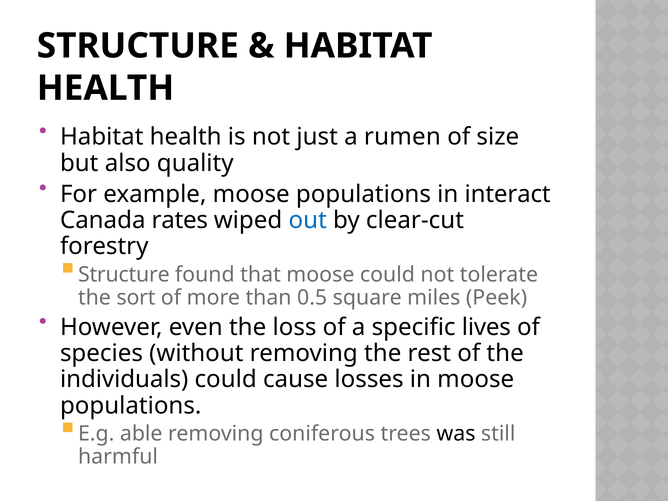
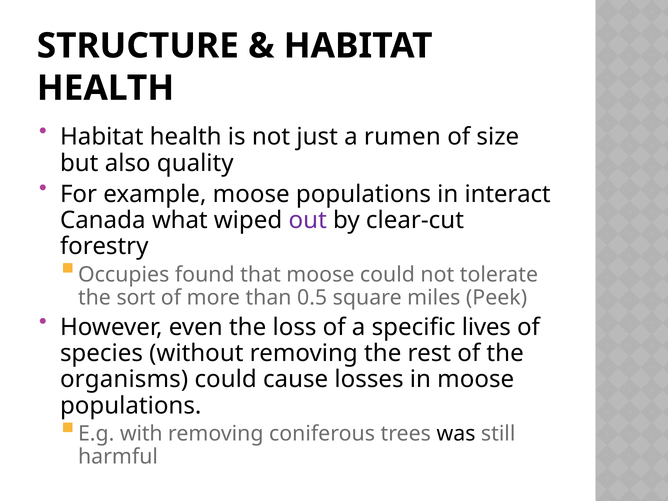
rates: rates -> what
out colour: blue -> purple
Structure at (124, 274): Structure -> Occupies
individuals: individuals -> organisms
able: able -> with
